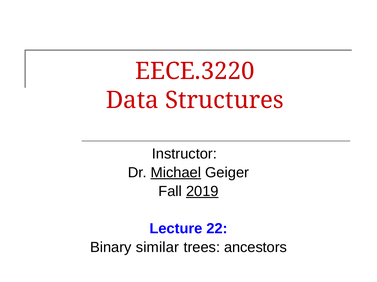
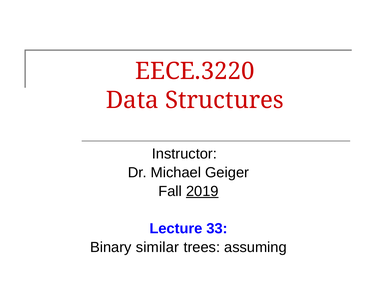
Michael underline: present -> none
22: 22 -> 33
ancestors: ancestors -> assuming
